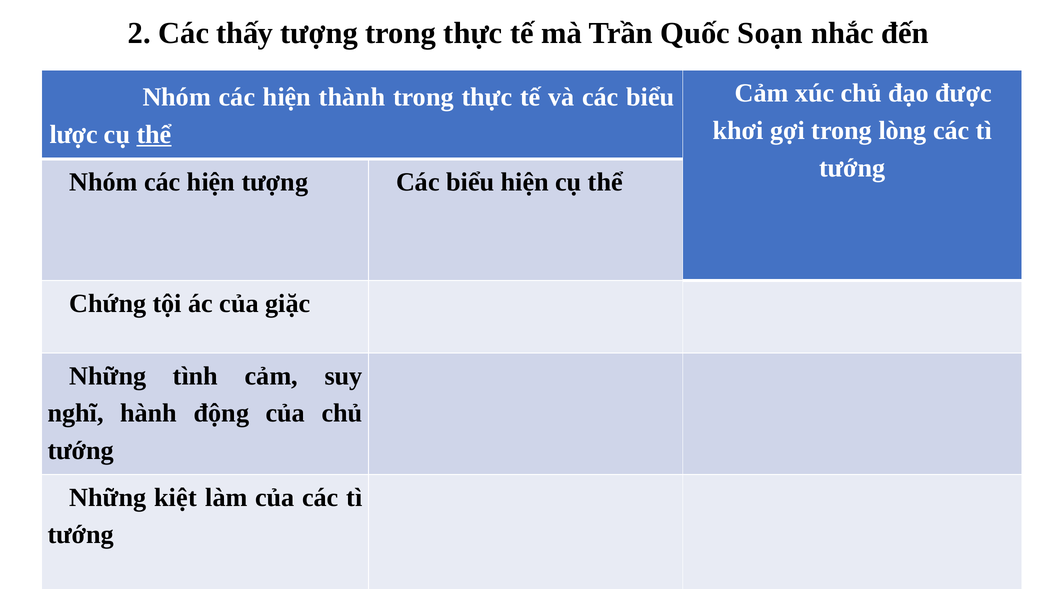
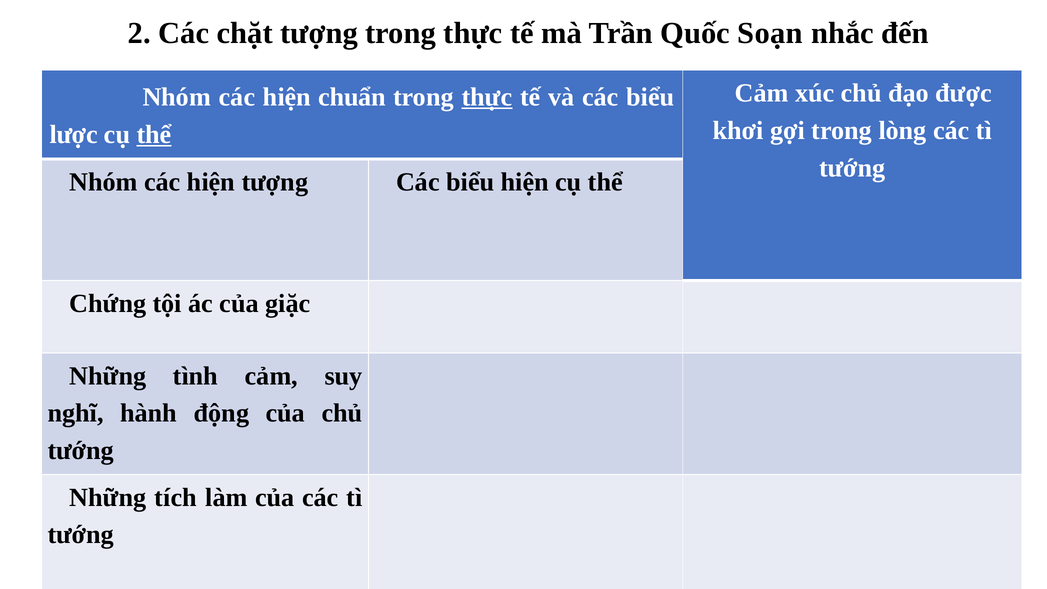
thấy: thấy -> chặt
thành: thành -> chuẩn
thực at (487, 97) underline: none -> present
kiệt: kiệt -> tích
